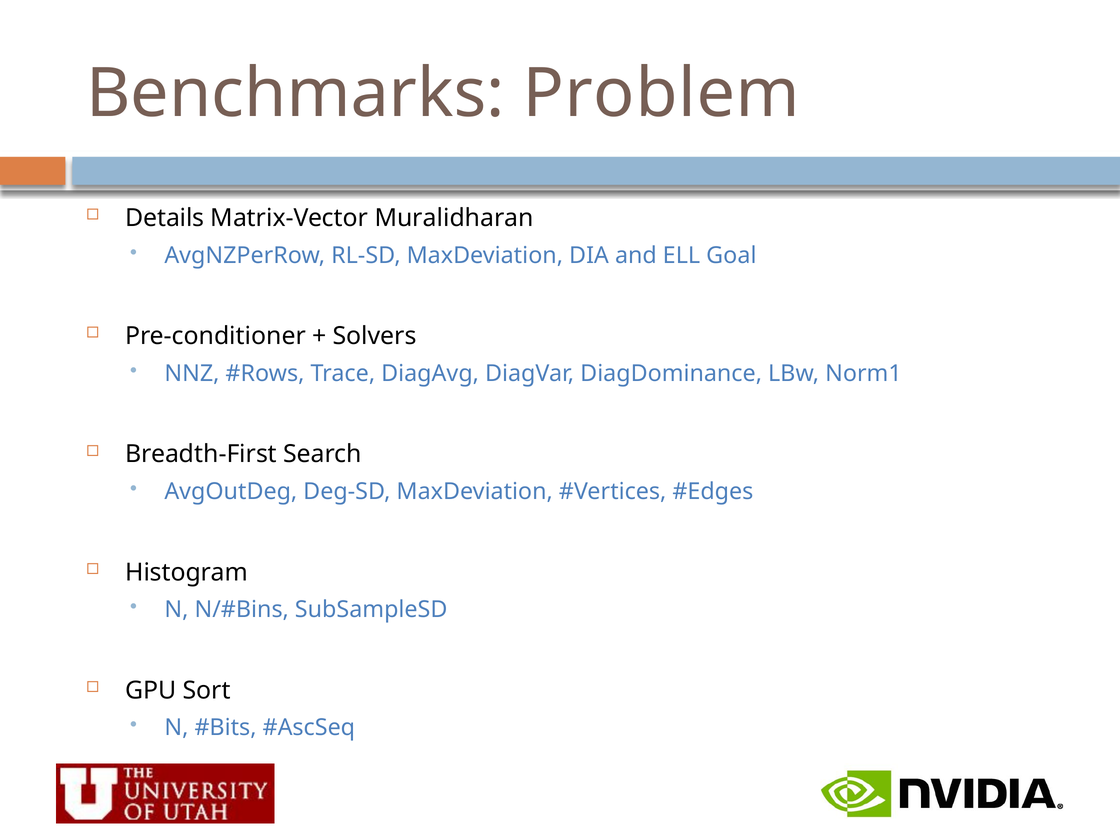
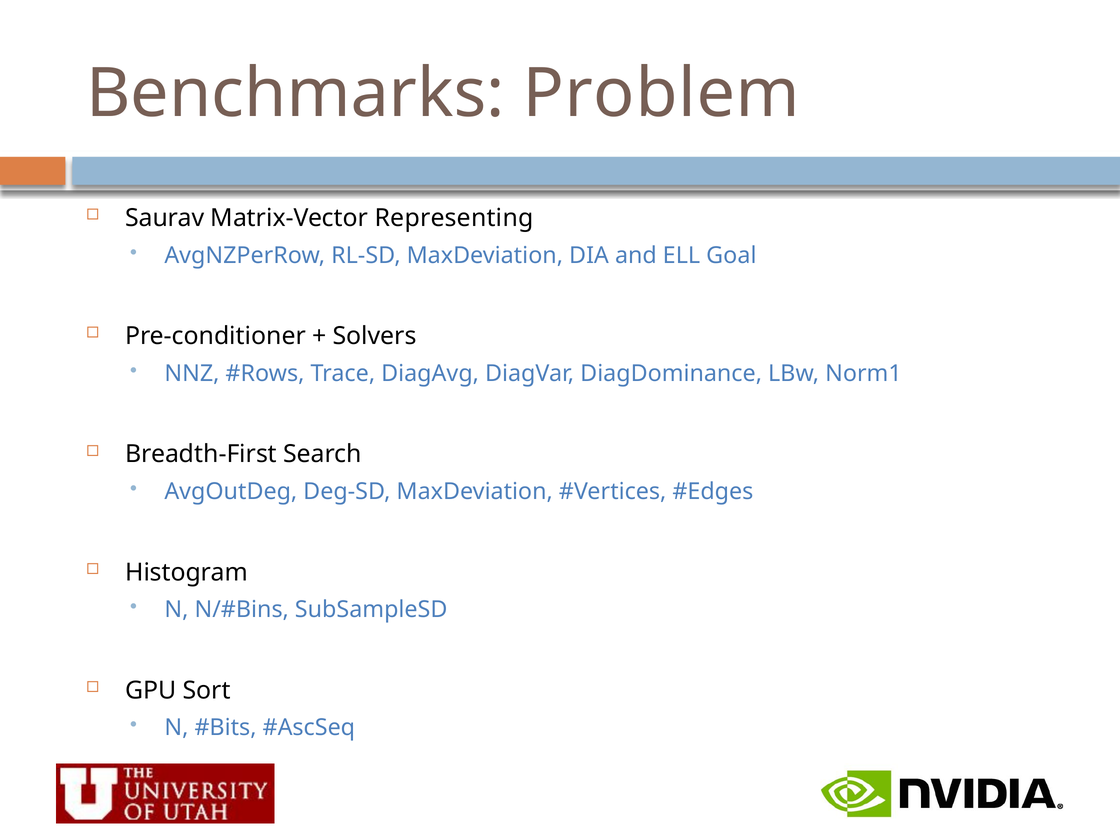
Details: Details -> Saurav
Muralidharan: Muralidharan -> Representing
